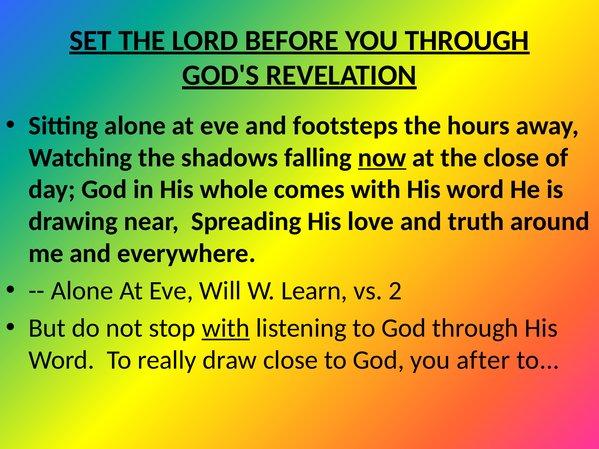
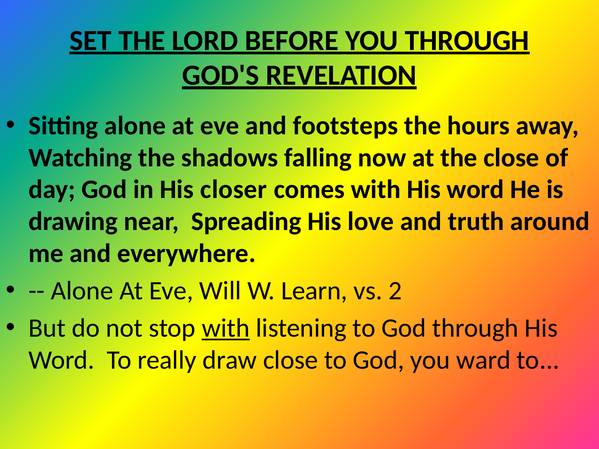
now underline: present -> none
whole: whole -> closer
after: after -> ward
